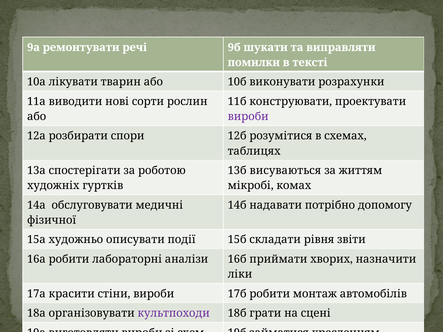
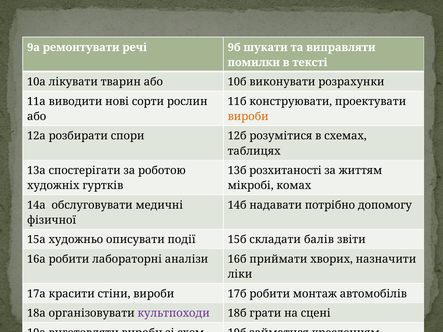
вироби at (248, 117) colour: purple -> orange
висуваються: висуваються -> розхитаності
рівня: рівня -> балів
